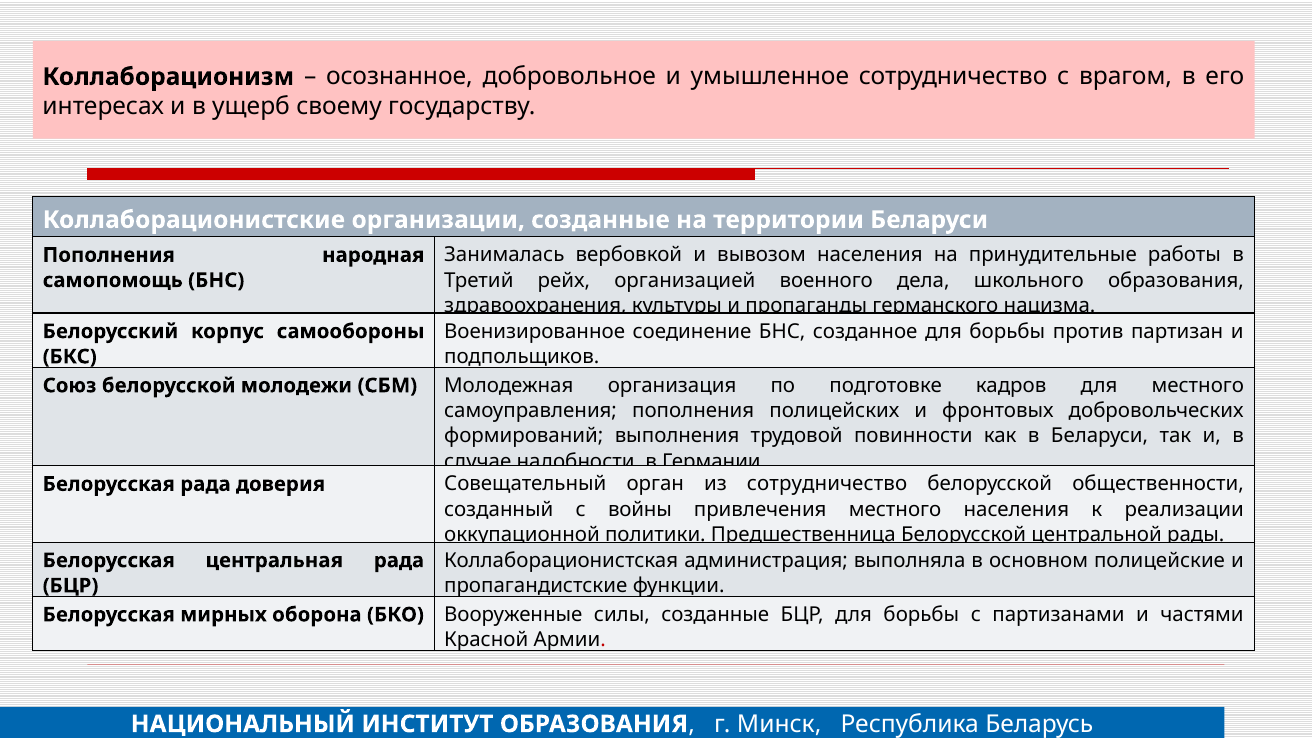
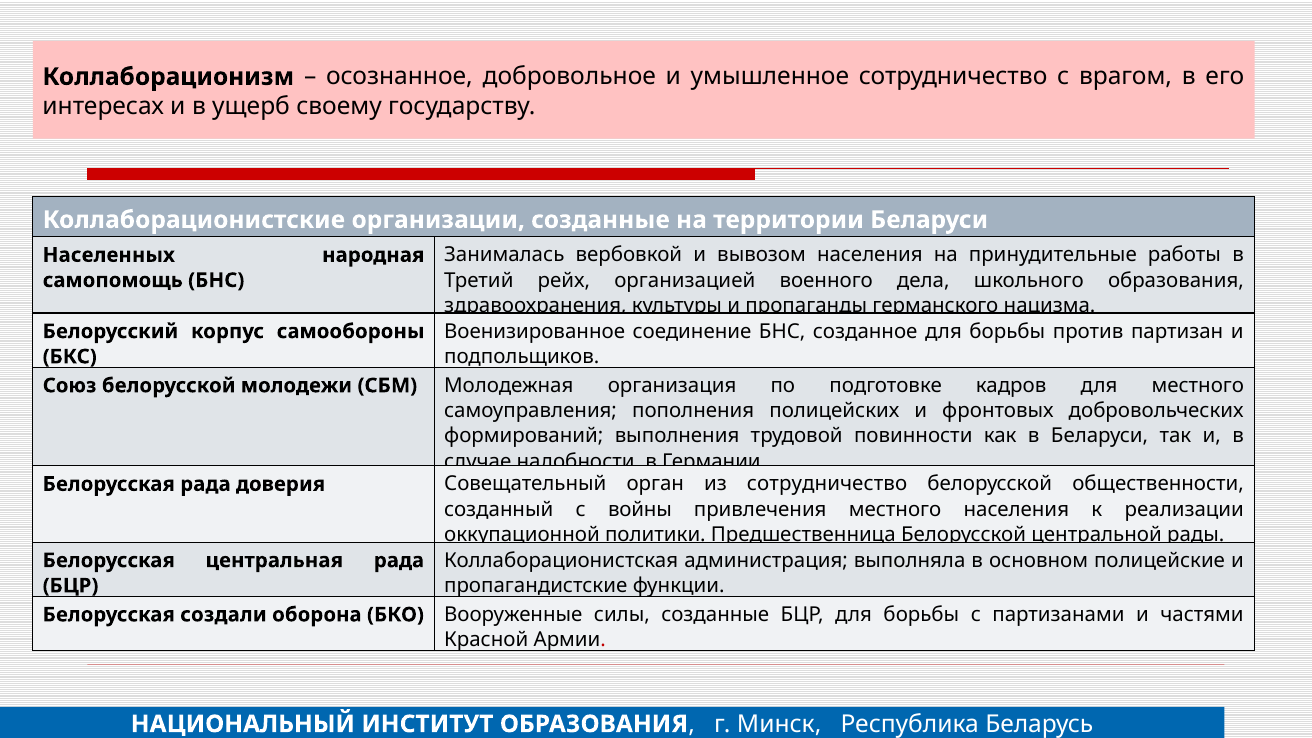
Пополнения at (109, 255): Пополнения -> Населенных
мирных: мирных -> создали
